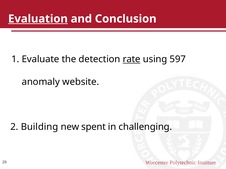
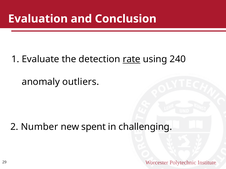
Evaluation underline: present -> none
597: 597 -> 240
website: website -> outliers
Building: Building -> Number
